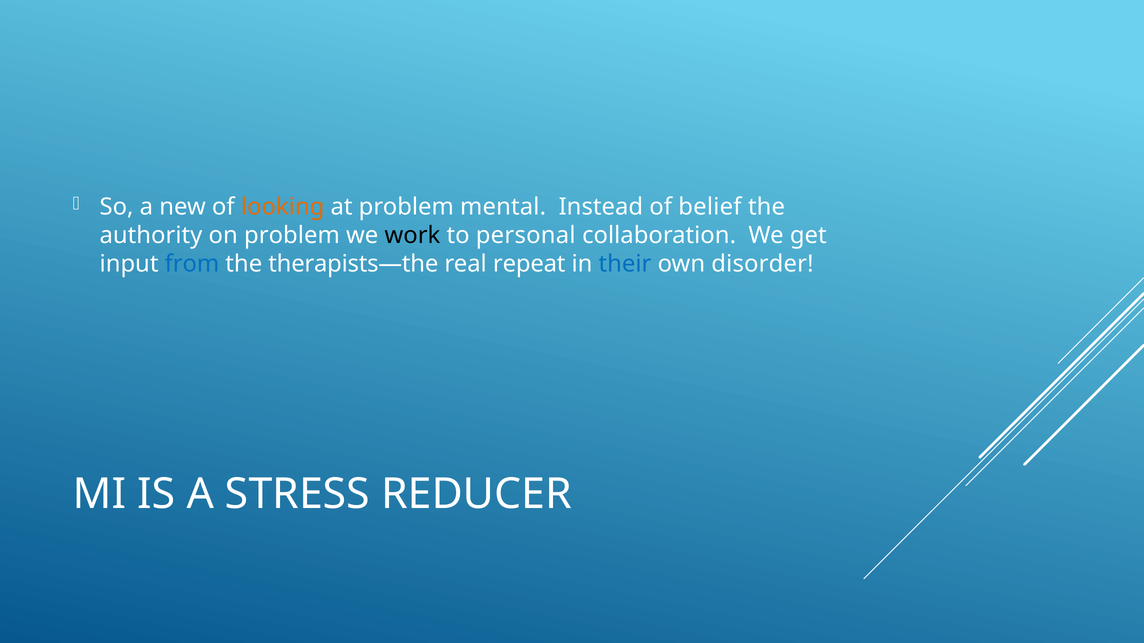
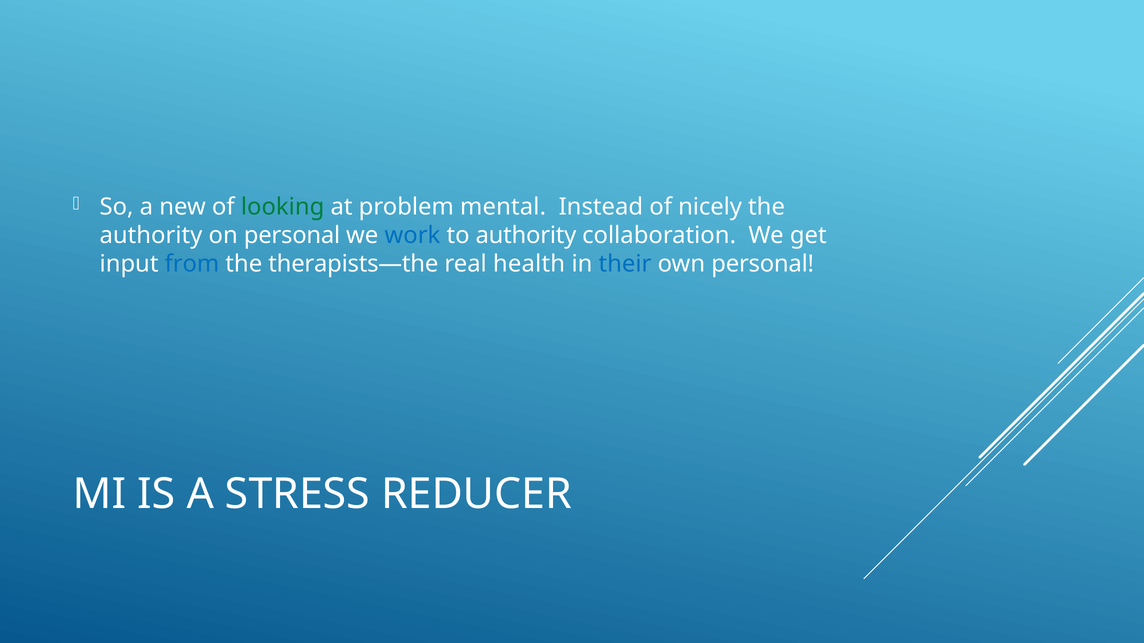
looking colour: orange -> green
belief: belief -> nicely
on problem: problem -> personal
work colour: black -> blue
to personal: personal -> authority
repeat: repeat -> health
own disorder: disorder -> personal
